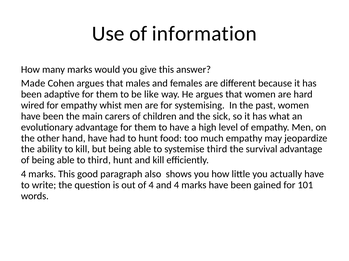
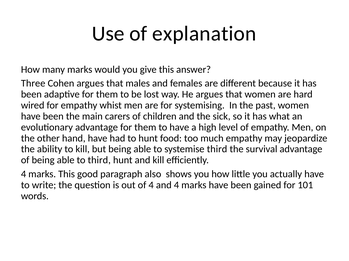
information: information -> explanation
Made: Made -> Three
like: like -> lost
